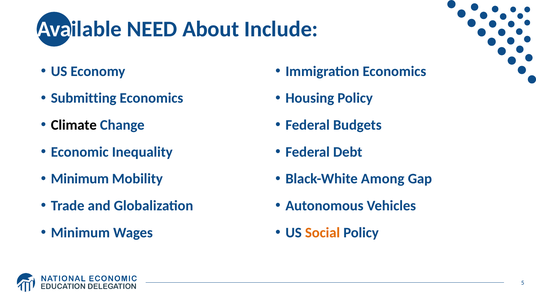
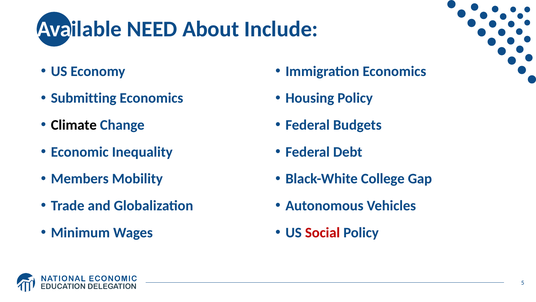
Minimum at (80, 179): Minimum -> Members
Among: Among -> College
Social colour: orange -> red
